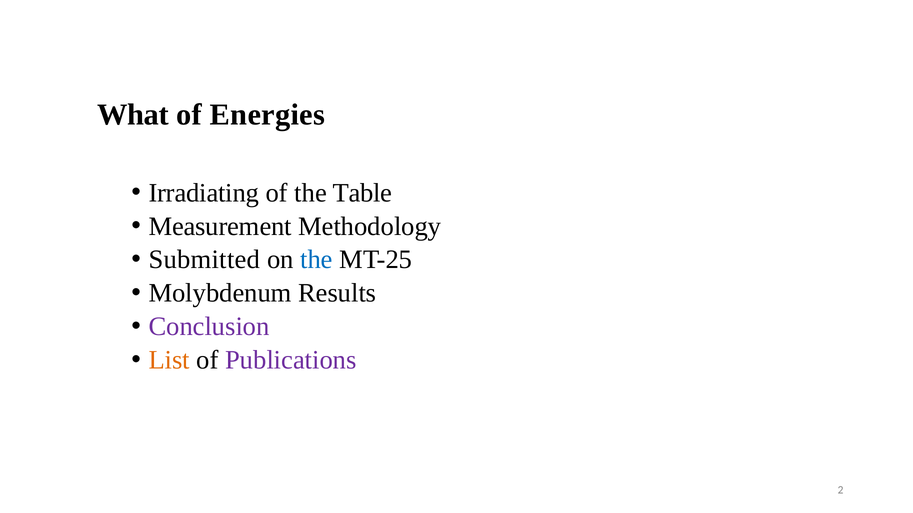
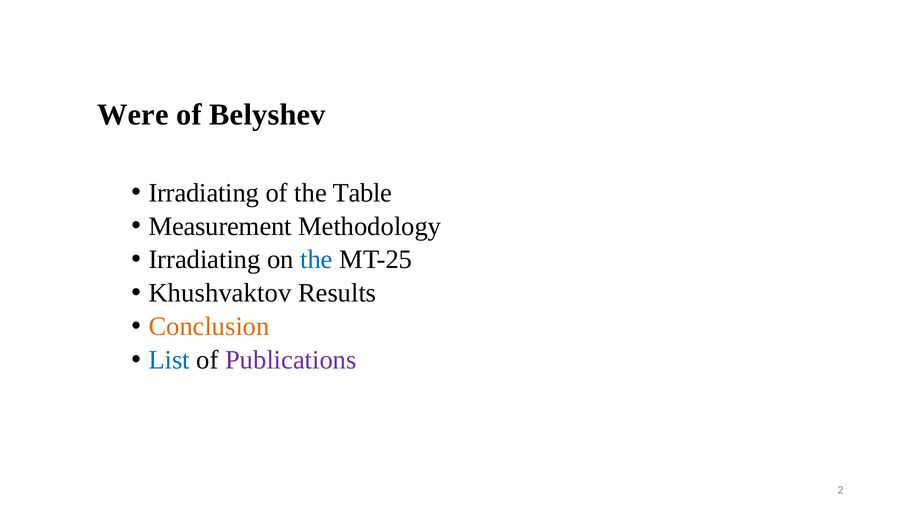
What: What -> Were
Energies: Energies -> Belyshev
Submitted at (204, 260): Submitted -> Irradiating
Molybdenum: Molybdenum -> Khushvaktov
Conclusion colour: purple -> orange
List colour: orange -> blue
